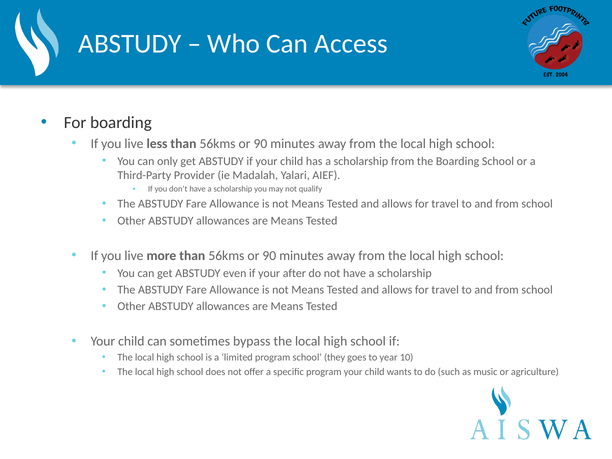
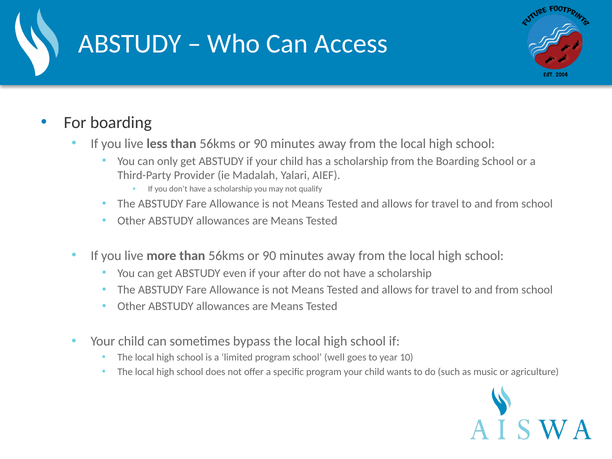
they: they -> well
